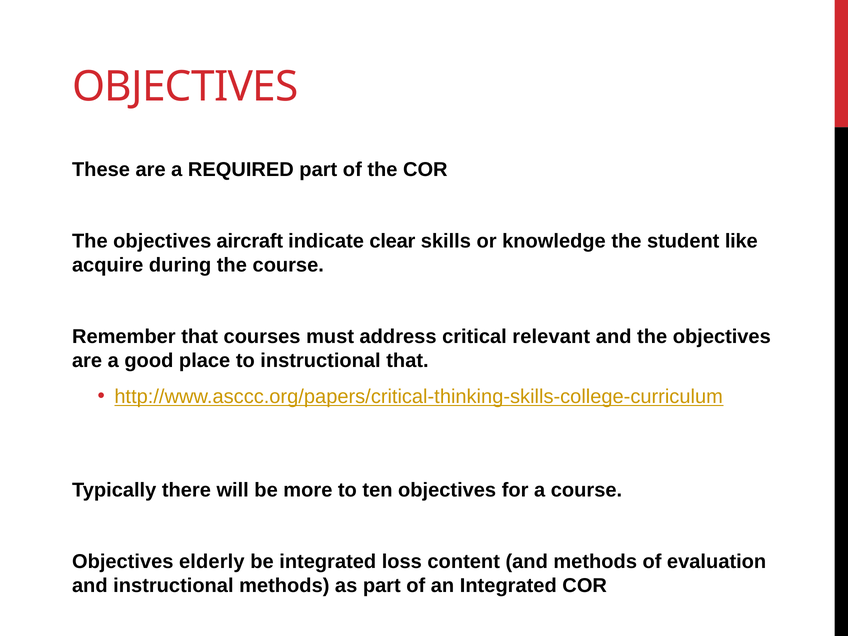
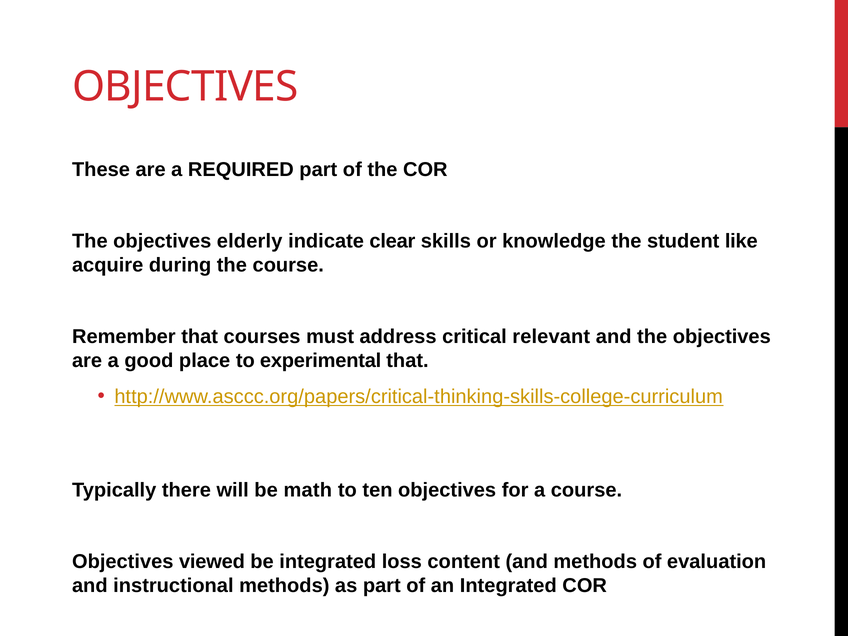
aircraft: aircraft -> elderly
to instructional: instructional -> experimental
more: more -> math
elderly: elderly -> viewed
